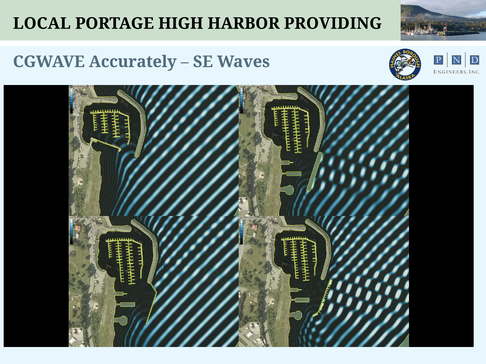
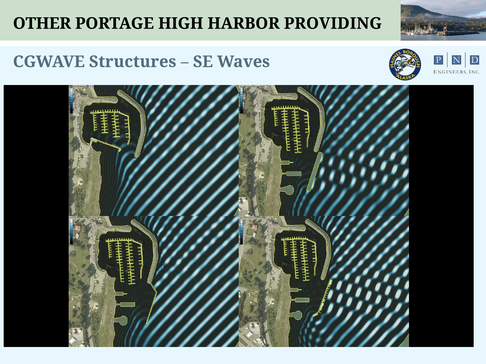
LOCAL: LOCAL -> OTHER
Accurately: Accurately -> Structures
